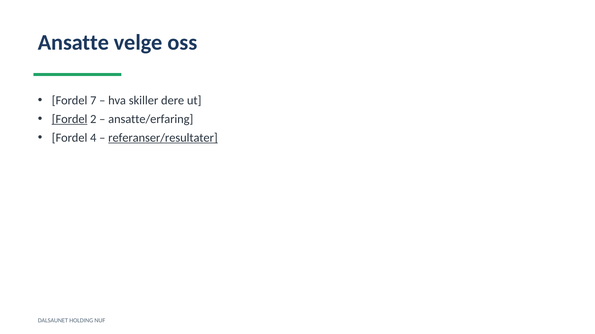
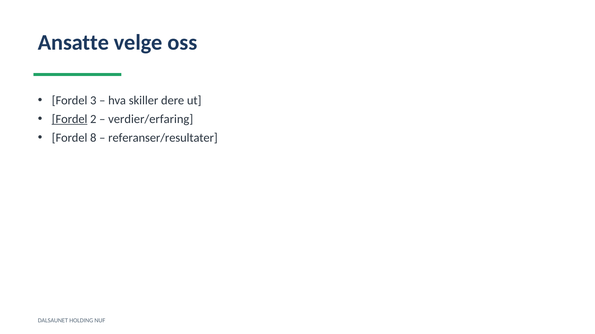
7: 7 -> 3
ansatte/erfaring: ansatte/erfaring -> verdier/erfaring
4: 4 -> 8
referanser/resultater underline: present -> none
